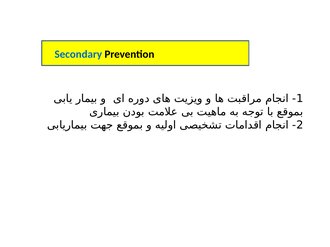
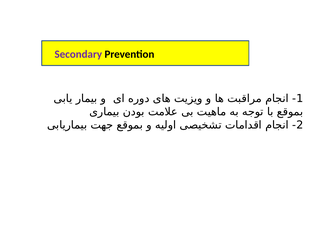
Secondary colour: blue -> purple
